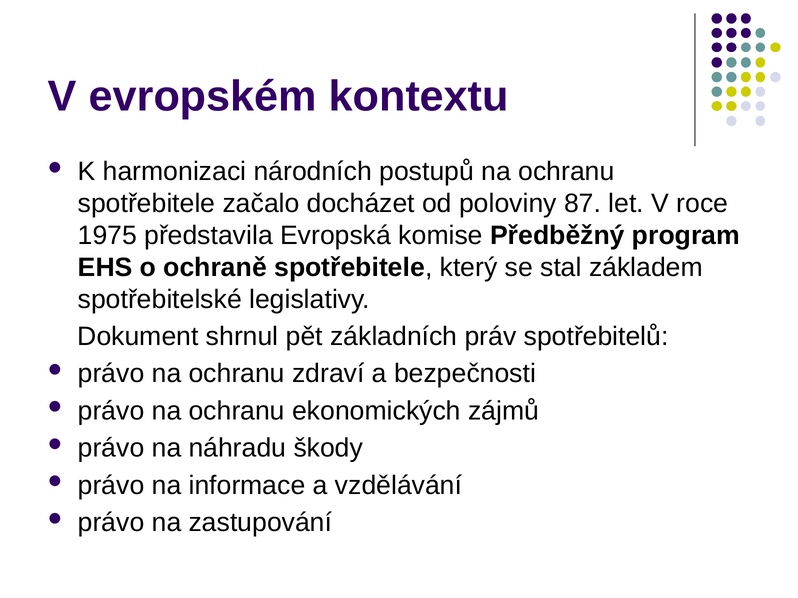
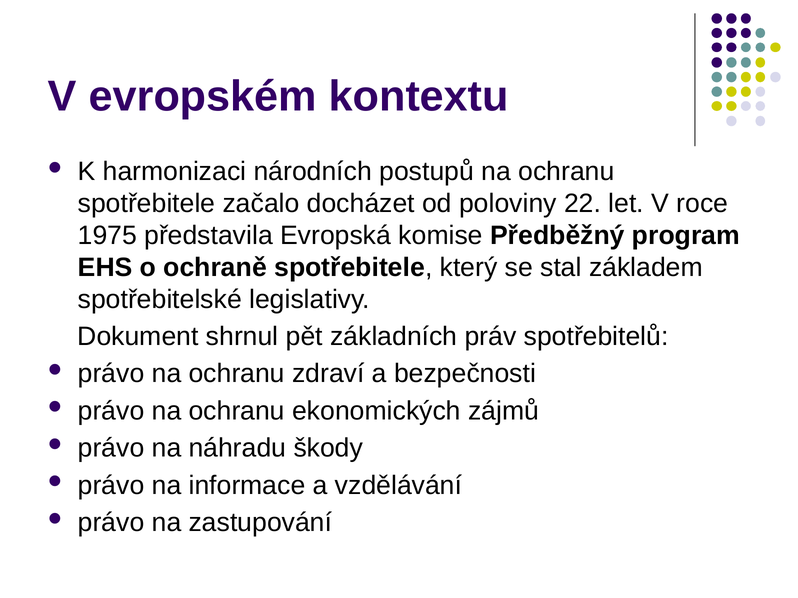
87: 87 -> 22
